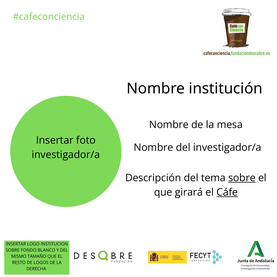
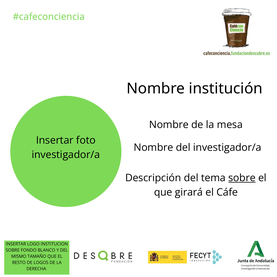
Cáfe underline: present -> none
